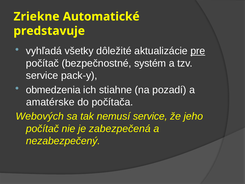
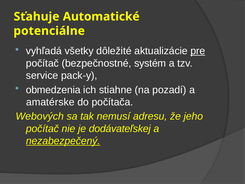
Zriekne: Zriekne -> Sťahuje
predstavuje: predstavuje -> potenciálne
nemusí service: service -> adresu
zabezpečená: zabezpečená -> dodávateľskej
nezabezpečený underline: none -> present
